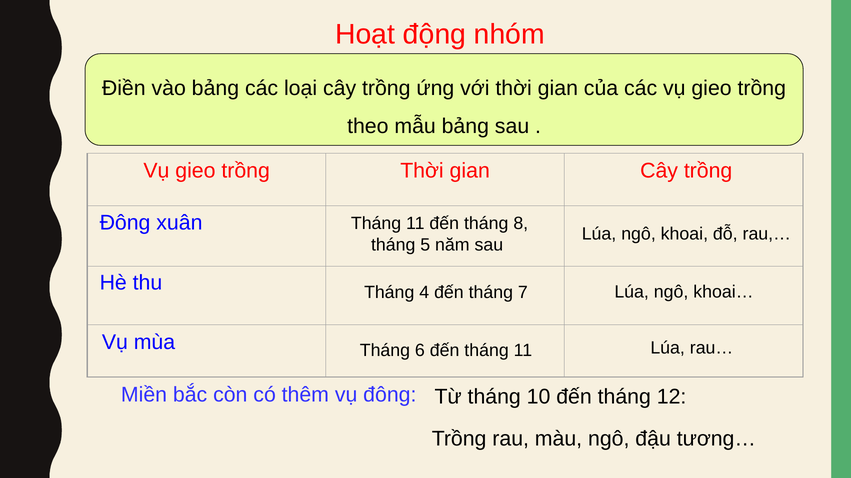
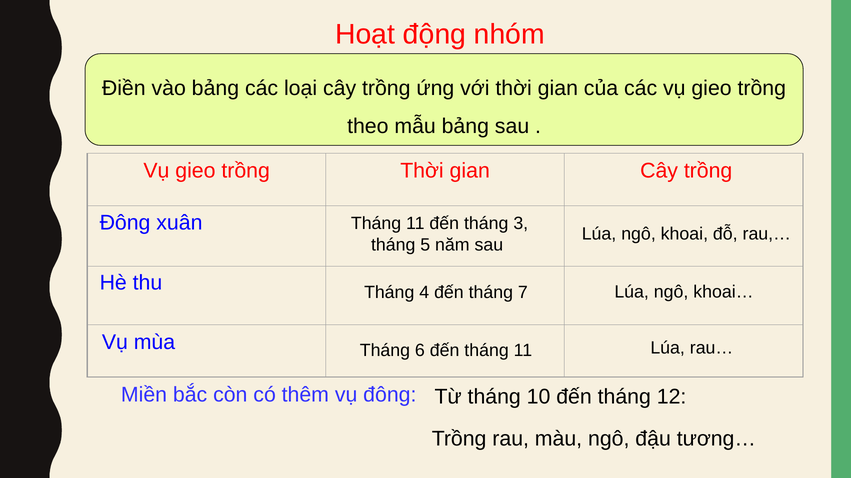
8: 8 -> 3
